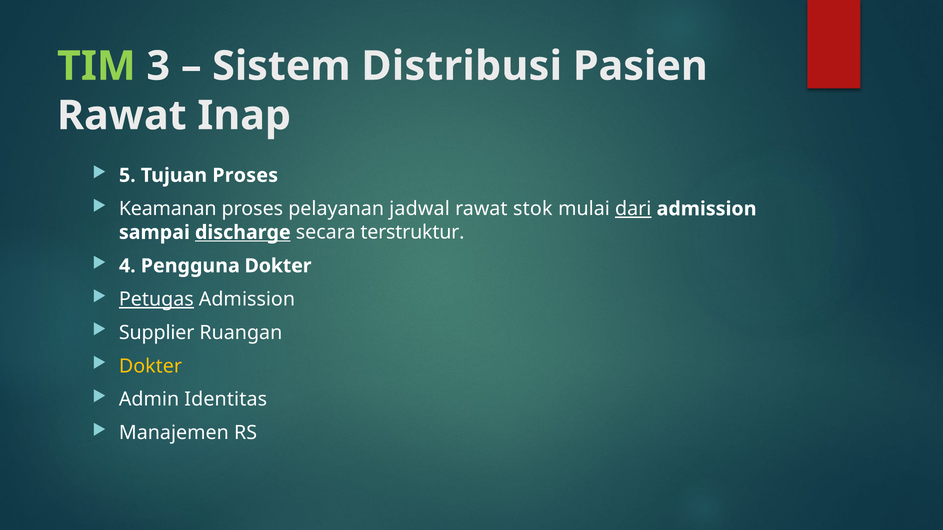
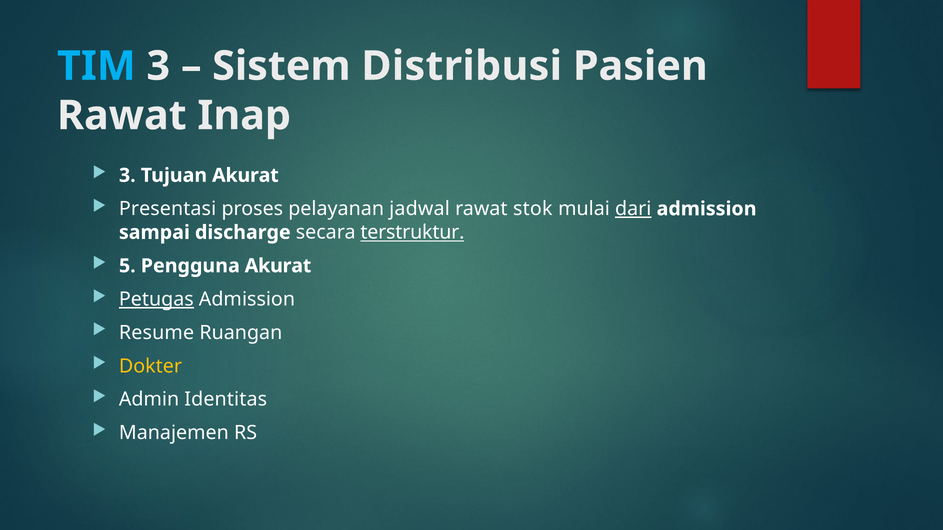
TIM colour: light green -> light blue
5 at (127, 176): 5 -> 3
Tujuan Proses: Proses -> Akurat
Keamanan: Keamanan -> Presentasi
discharge underline: present -> none
terstruktur underline: none -> present
4: 4 -> 5
Pengguna Dokter: Dokter -> Akurat
Supplier: Supplier -> Resume
